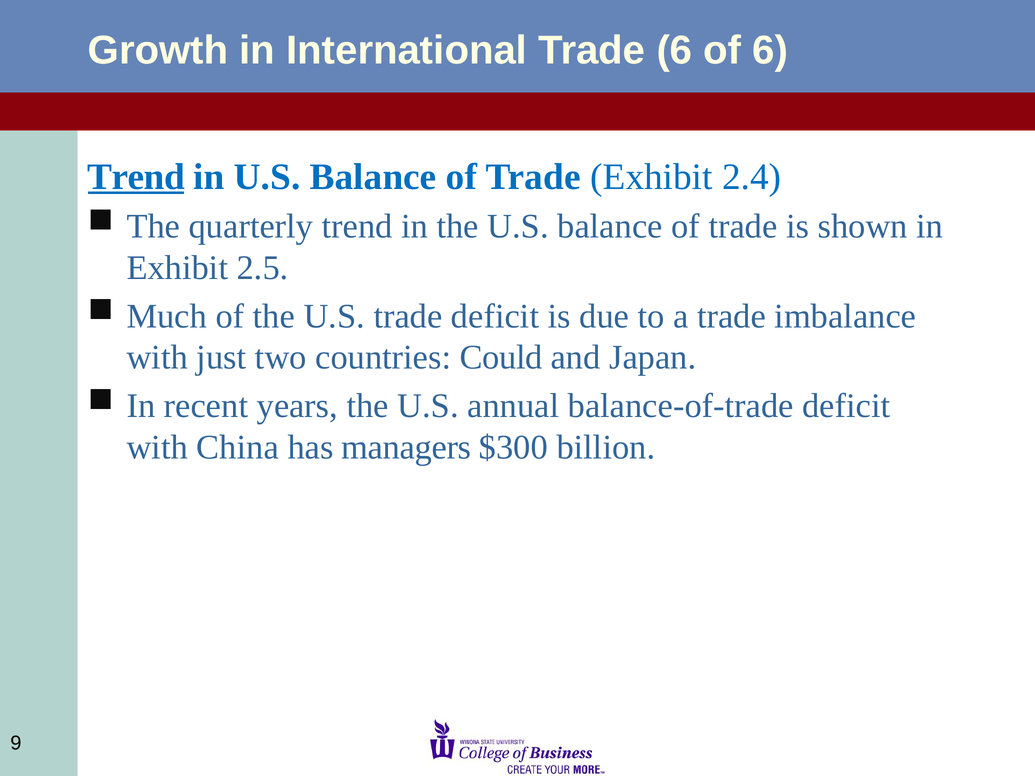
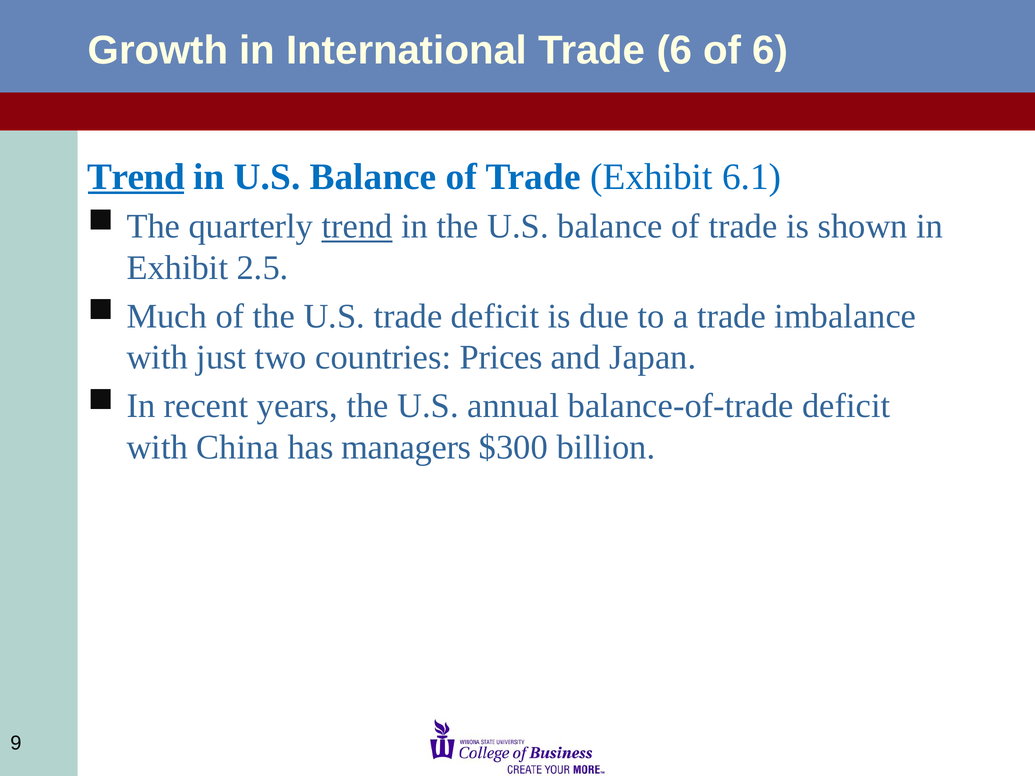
2.4: 2.4 -> 6.1
trend at (357, 227) underline: none -> present
Could: Could -> Prices
